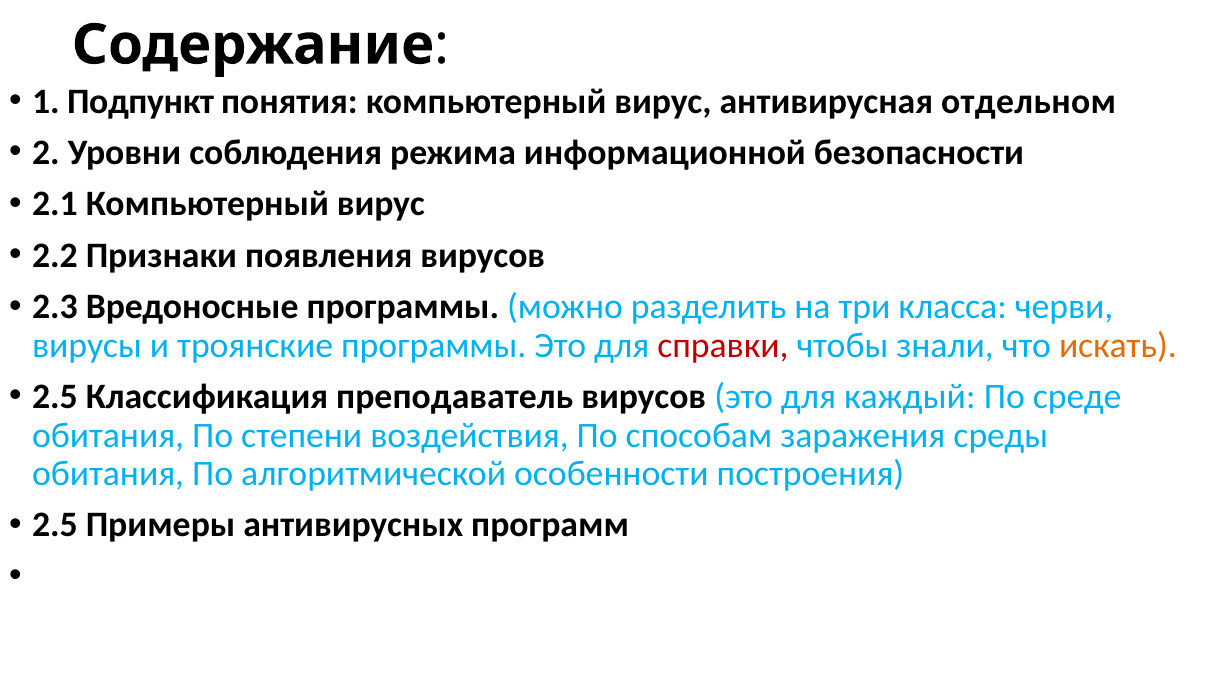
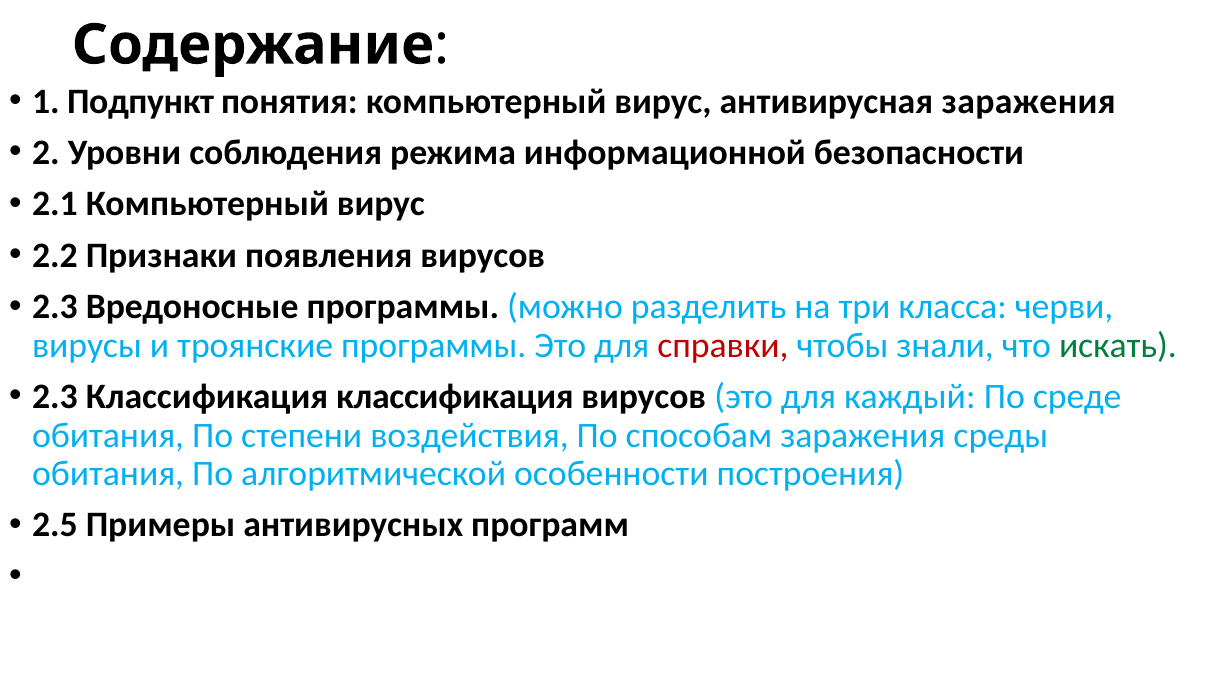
антивирусная отдельном: отдельном -> заражения
искать colour: orange -> green
2.5 at (55, 397): 2.5 -> 2.3
Классификация преподаватель: преподаватель -> классификация
